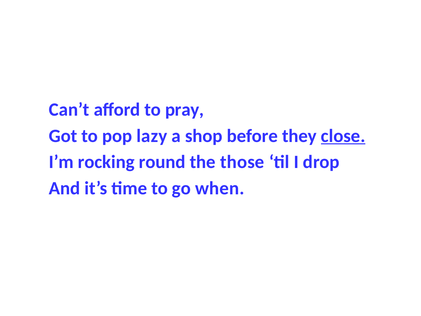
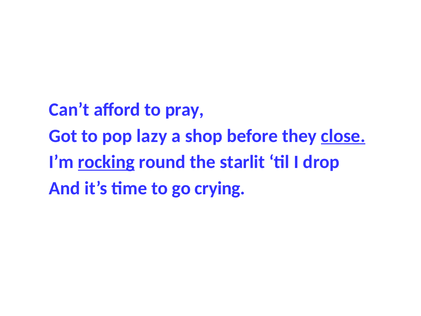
rocking underline: none -> present
those: those -> starlit
when: when -> crying
